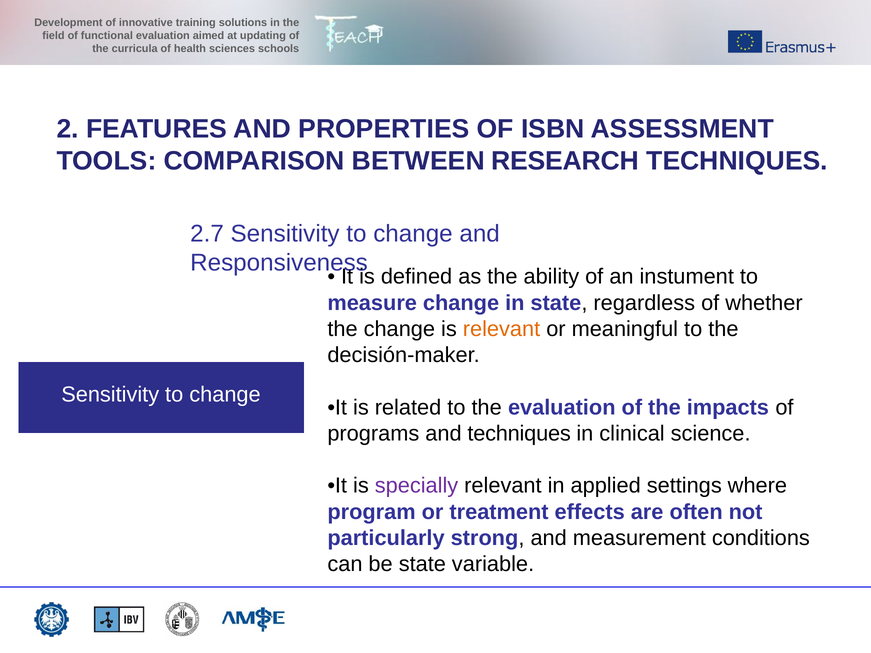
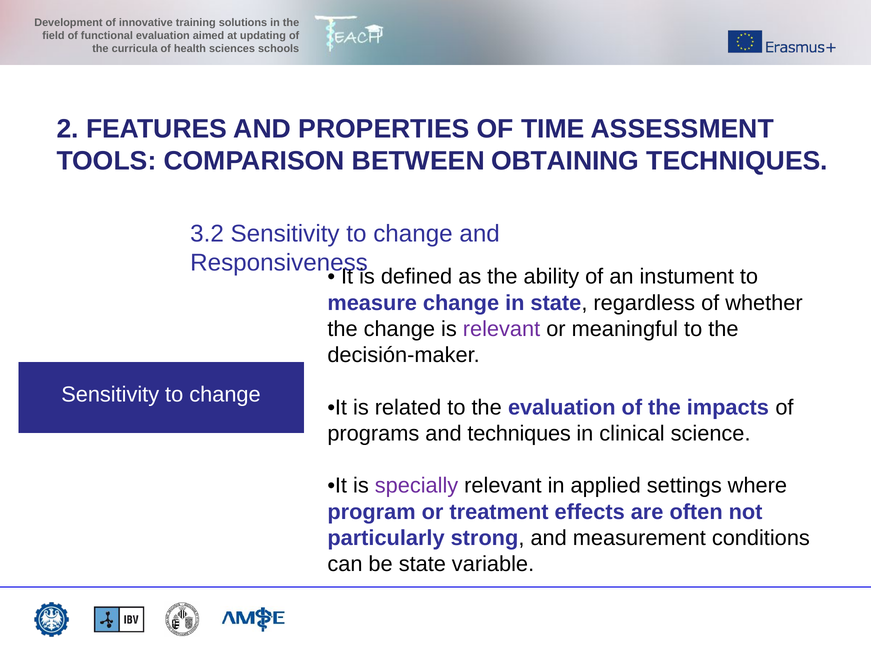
ISBN: ISBN -> TIME
RESEARCH: RESEARCH -> OBTAINING
2.7: 2.7 -> 3.2
relevant at (501, 329) colour: orange -> purple
